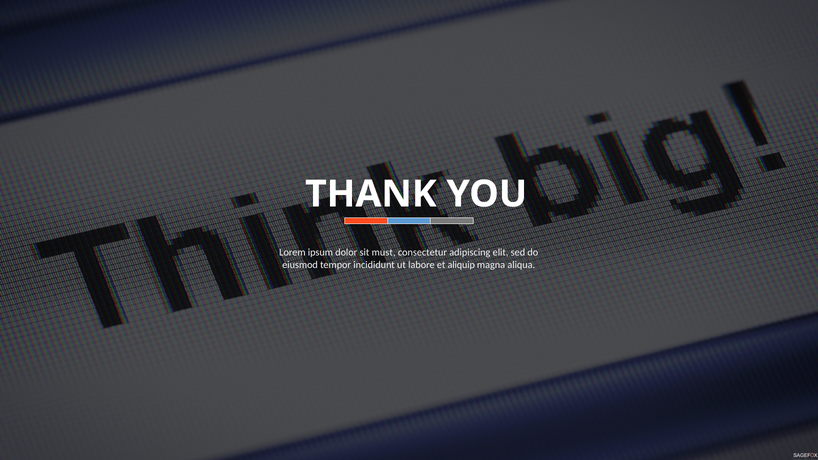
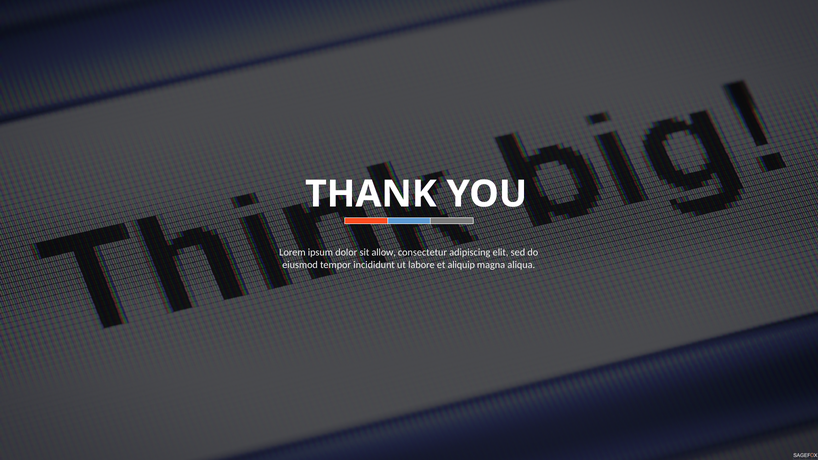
must: must -> allow
